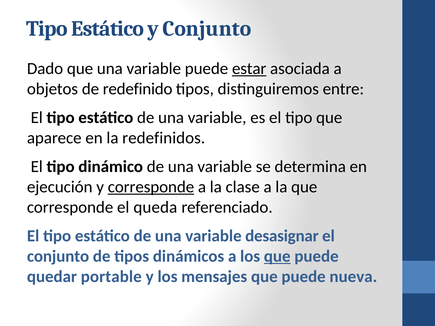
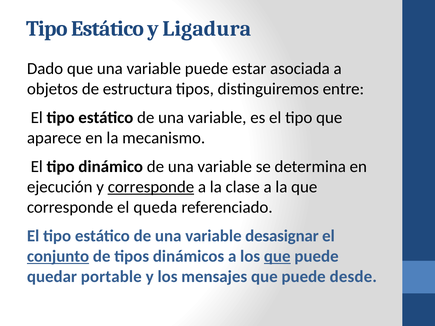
y Conjunto: Conjunto -> Ligadura
estar underline: present -> none
redefinido: redefinido -> estructura
redefinidos: redefinidos -> mecanismo
conjunto at (58, 256) underline: none -> present
nueva: nueva -> desde
